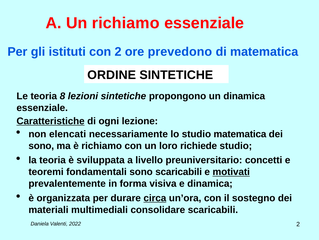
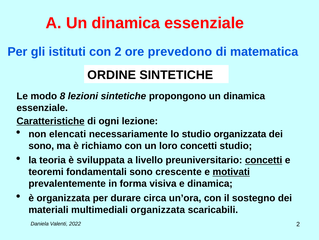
A Un richiamo: richiamo -> dinamica
Le teoria: teoria -> modo
studio matematica: matematica -> organizzata
loro richiede: richiede -> concetti
concetti at (264, 160) underline: none -> present
sono scaricabili: scaricabili -> crescente
circa underline: present -> none
multimediali consolidare: consolidare -> organizzata
